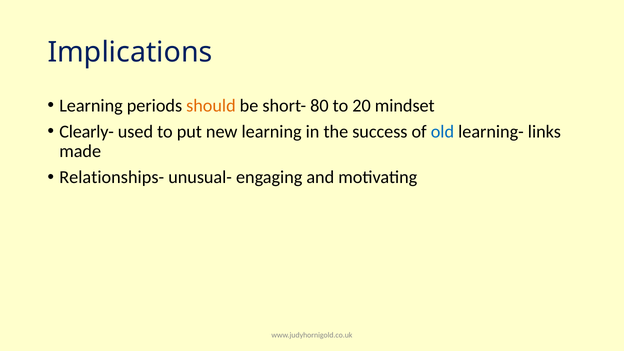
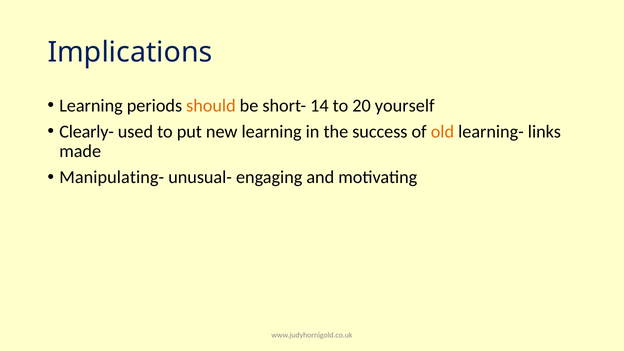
80: 80 -> 14
mindset: mindset -> yourself
old colour: blue -> orange
Relationships-: Relationships- -> Manipulating-
